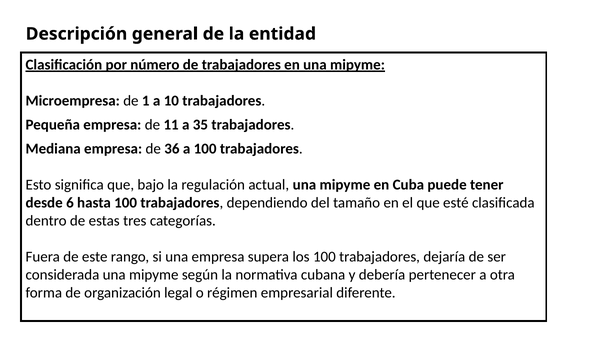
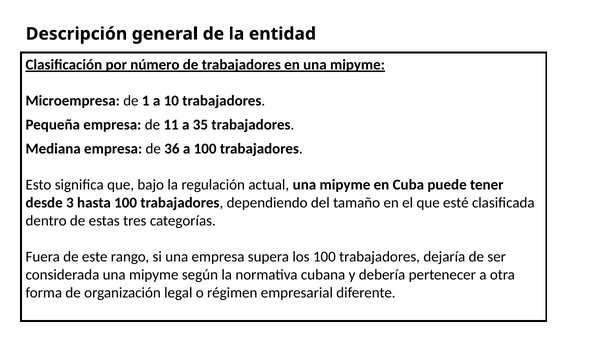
6: 6 -> 3
